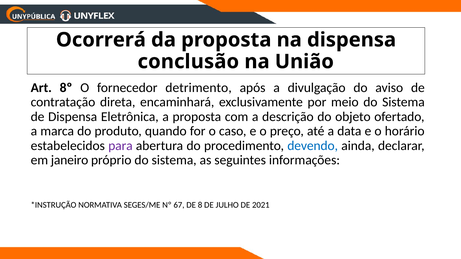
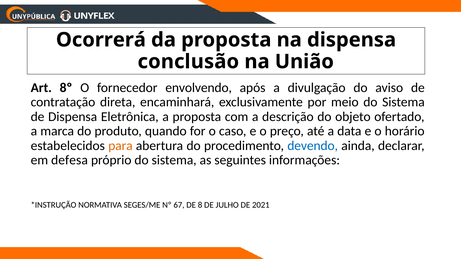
detrimento: detrimento -> envolvendo
para colour: purple -> orange
janeiro: janeiro -> defesa
